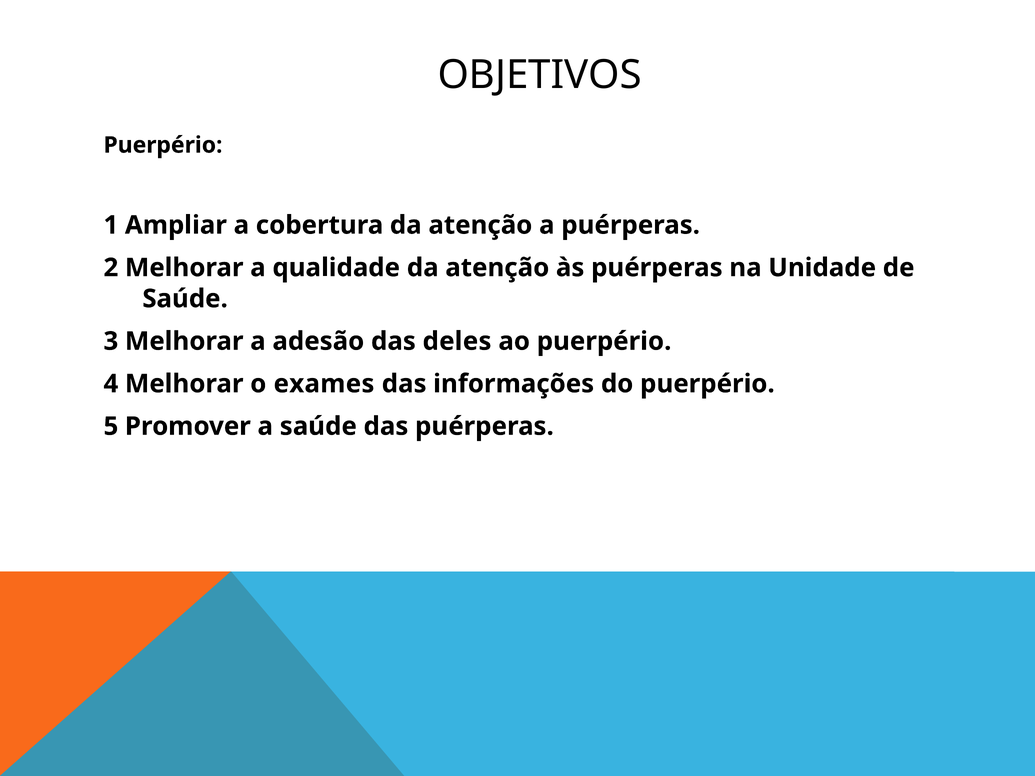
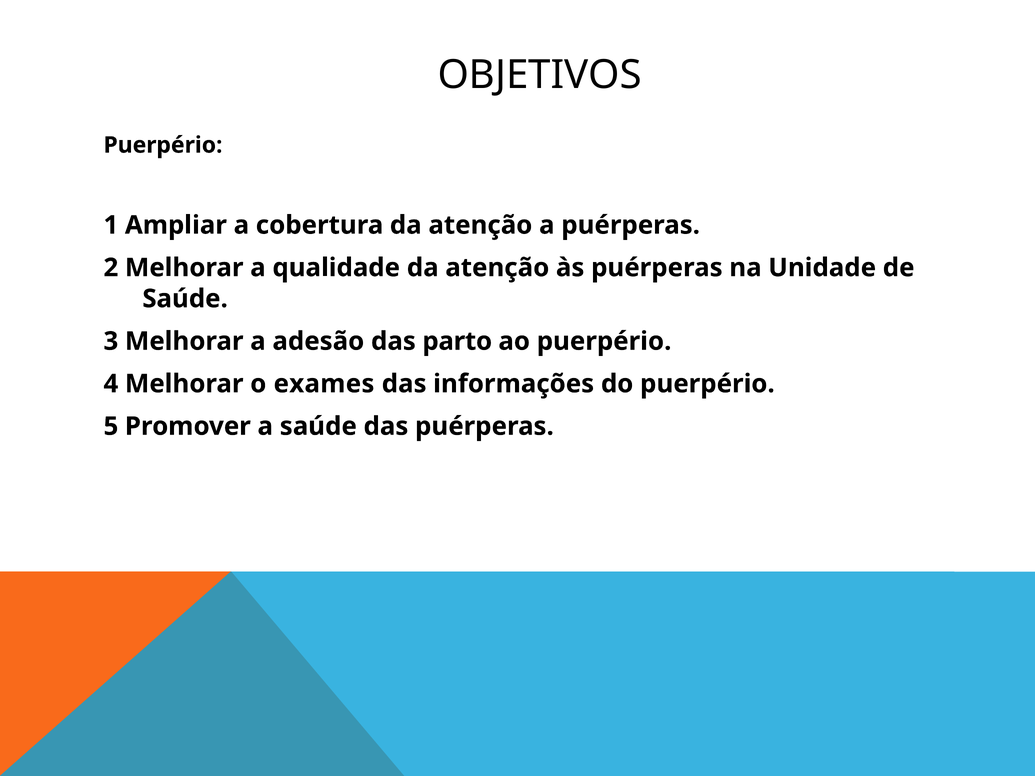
deles: deles -> parto
